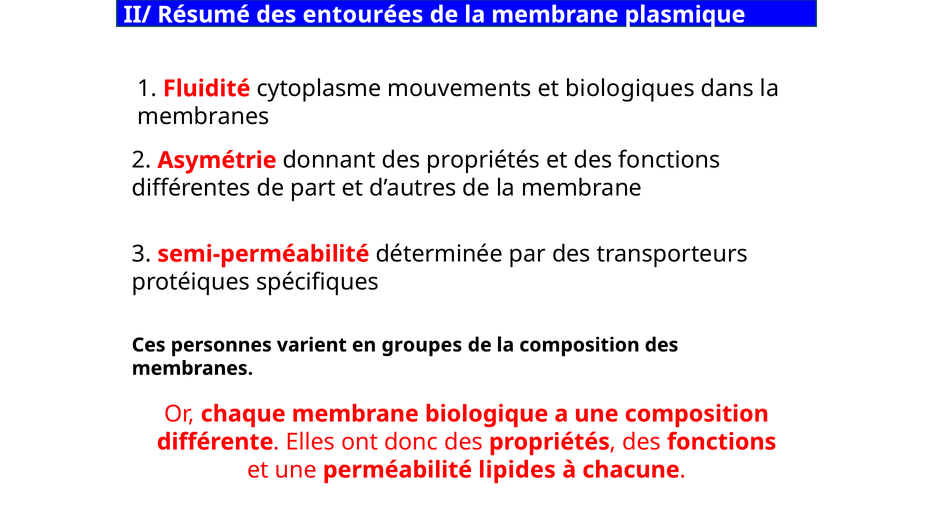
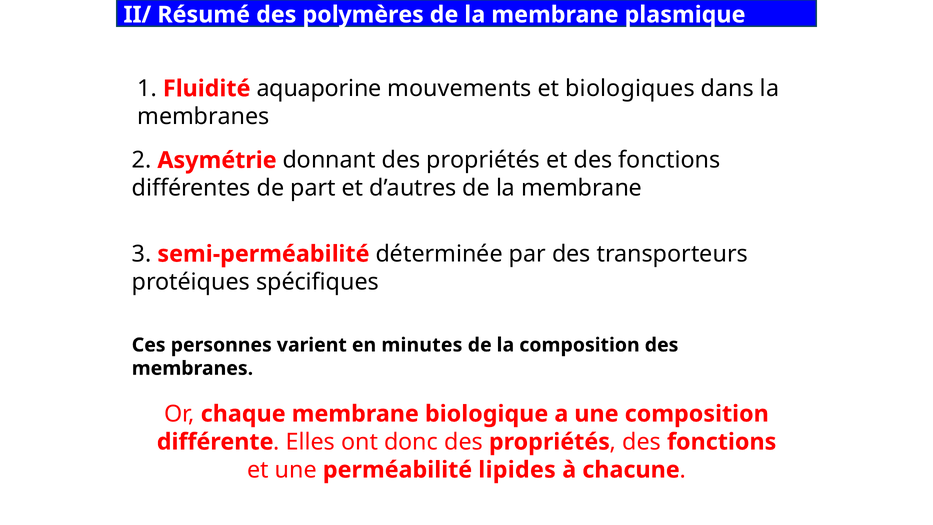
entourées: entourées -> polymères
cytoplasme: cytoplasme -> aquaporine
groupes: groupes -> minutes
